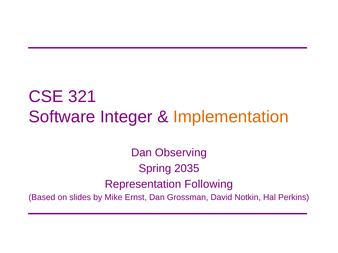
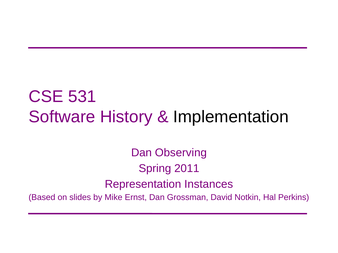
321: 321 -> 531
Integer: Integer -> History
Implementation colour: orange -> black
2035: 2035 -> 2011
Following: Following -> Instances
